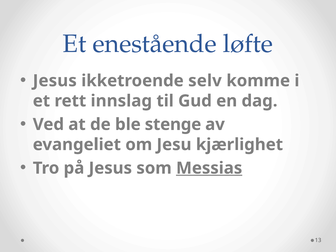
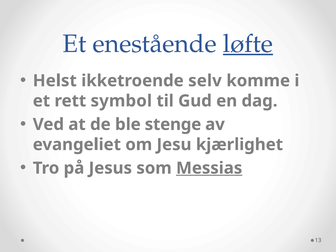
løfte underline: none -> present
Jesus at (55, 81): Jesus -> Helst
innslag: innslag -> symbol
